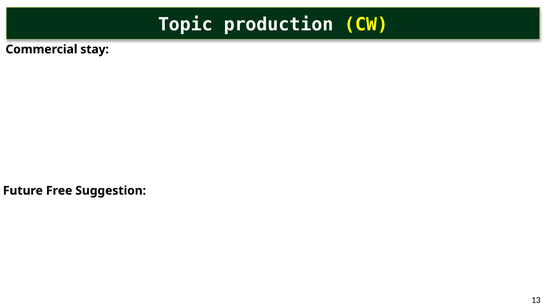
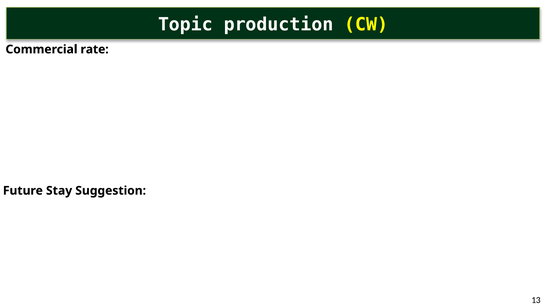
stay: stay -> rate
Free: Free -> Stay
